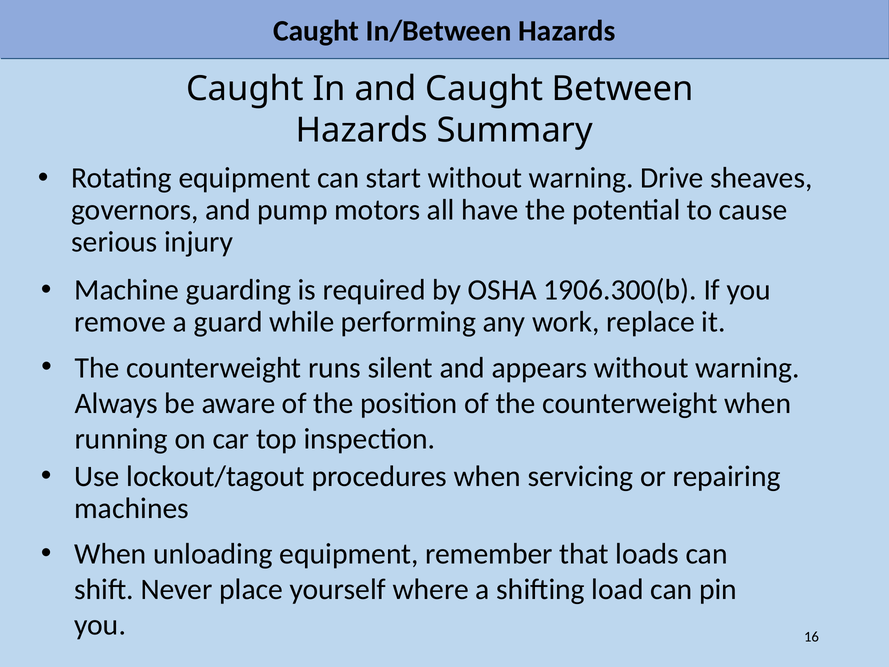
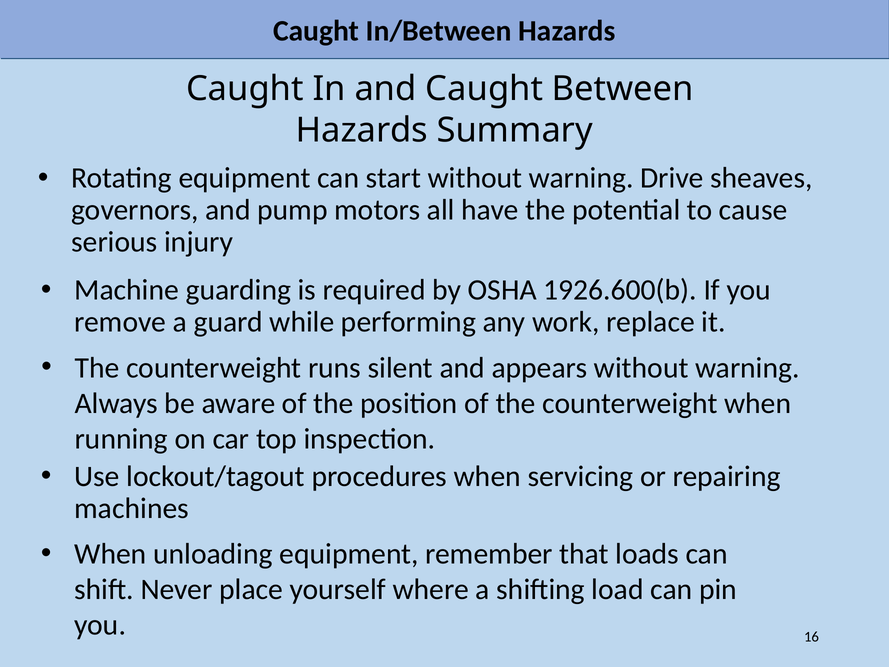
1906.300(b: 1906.300(b -> 1926.600(b
